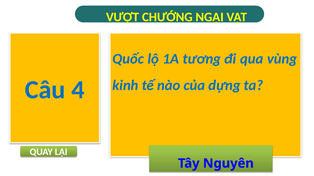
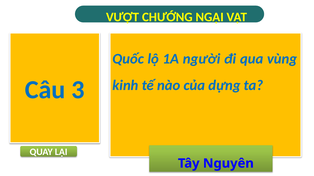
tương: tương -> người
4: 4 -> 3
